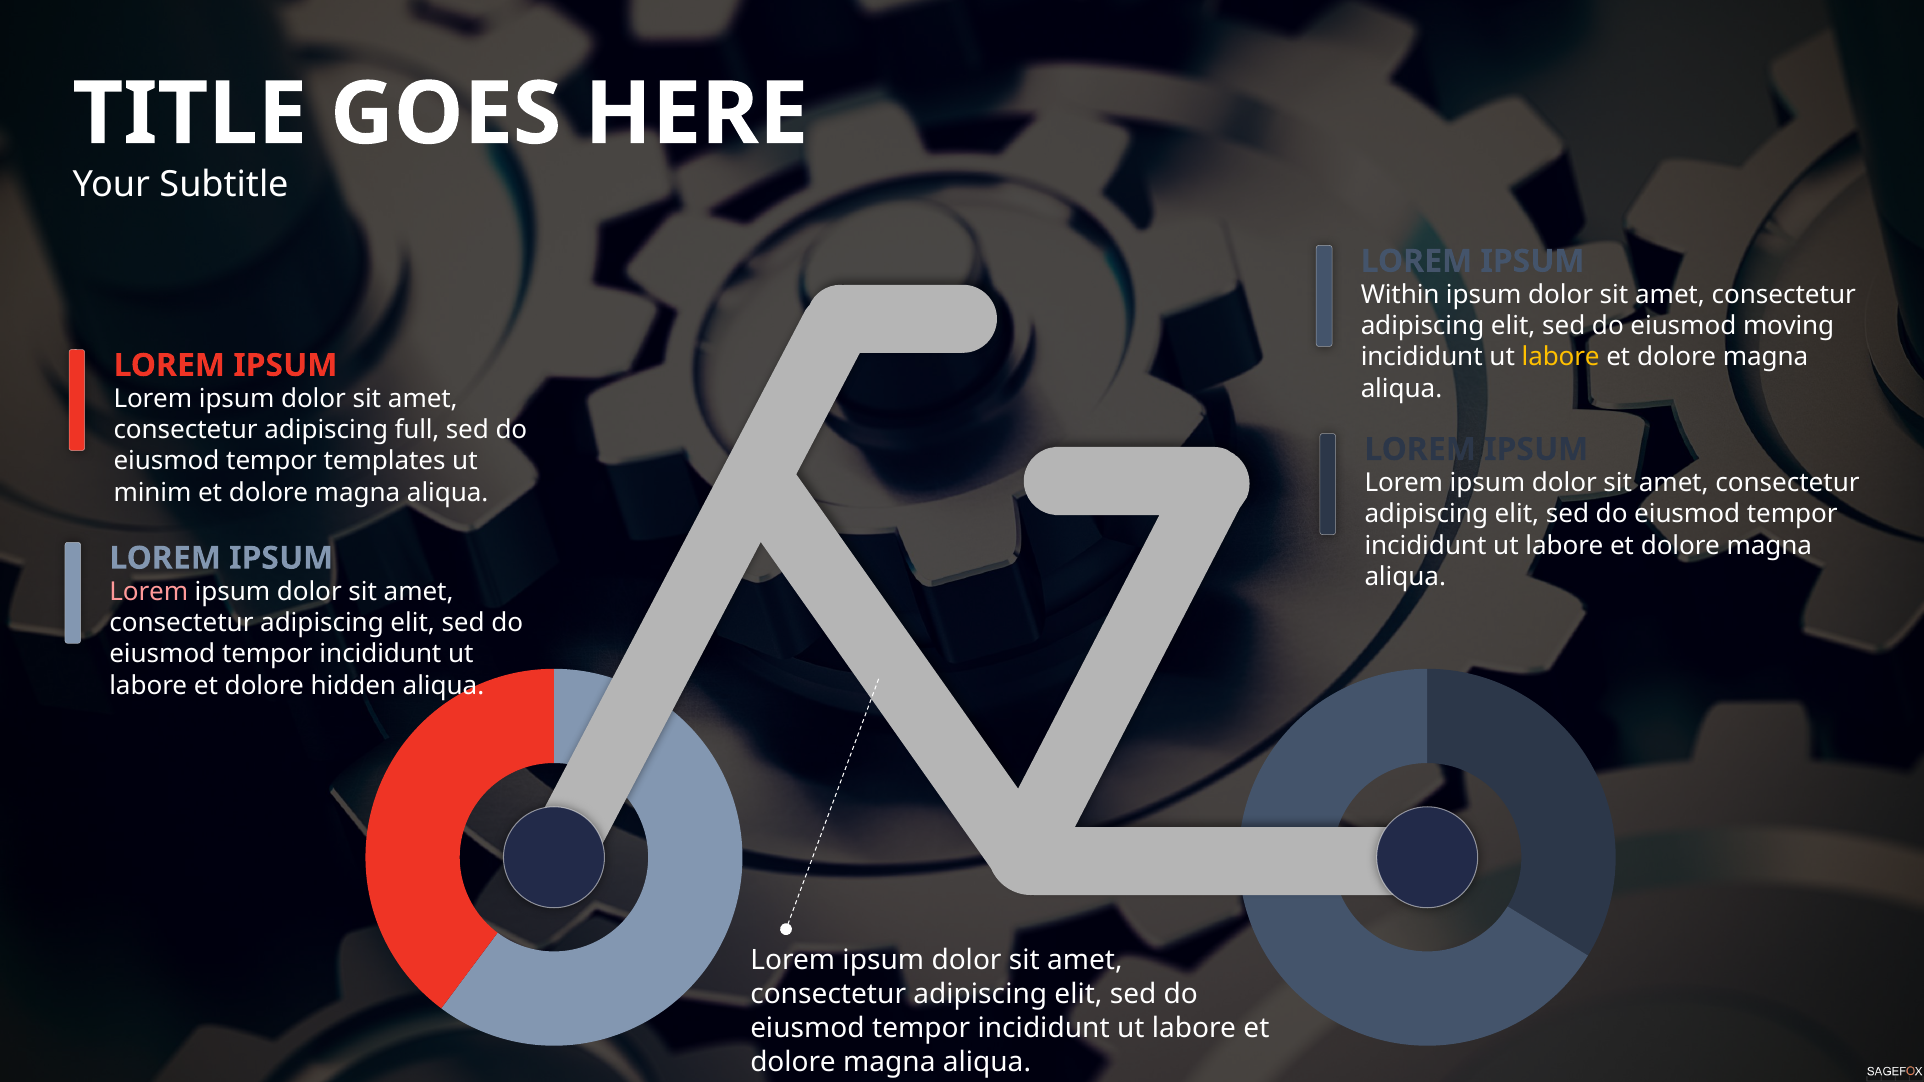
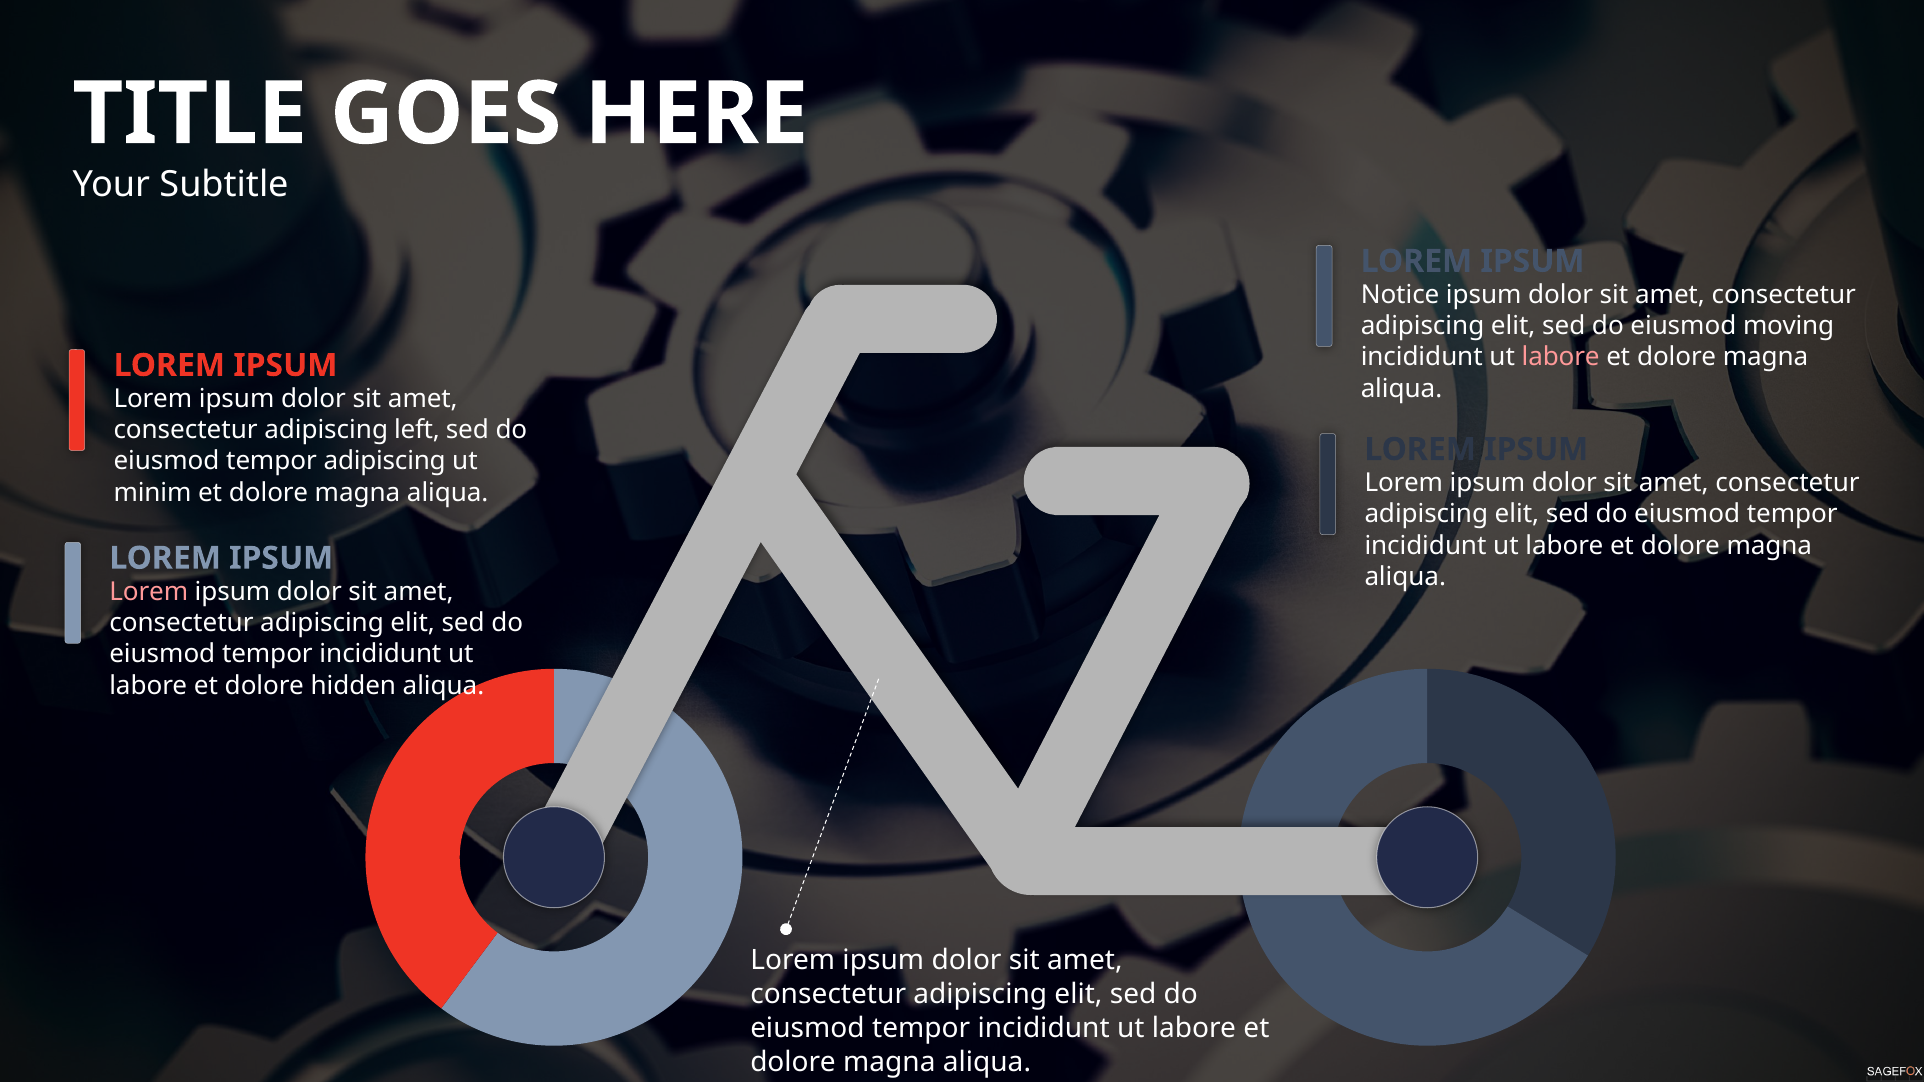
Within: Within -> Notice
labore at (1561, 357) colour: yellow -> pink
full: full -> left
tempor templates: templates -> adipiscing
